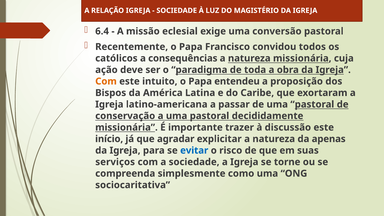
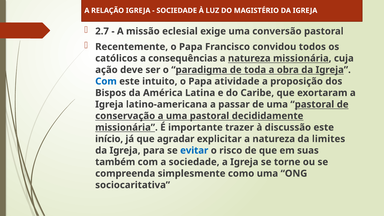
6.4: 6.4 -> 2.7
Com at (106, 81) colour: orange -> blue
entendeu: entendeu -> atividade
apenas: apenas -> limites
serviços: serviços -> também
